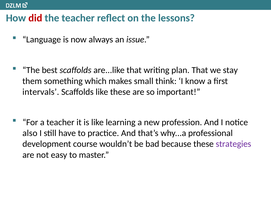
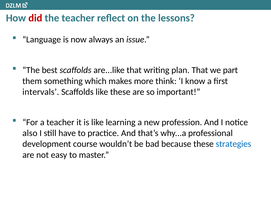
stay: stay -> part
small: small -> more
strategies colour: purple -> blue
